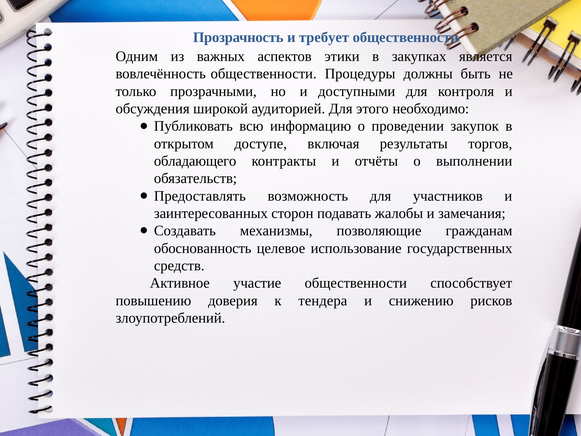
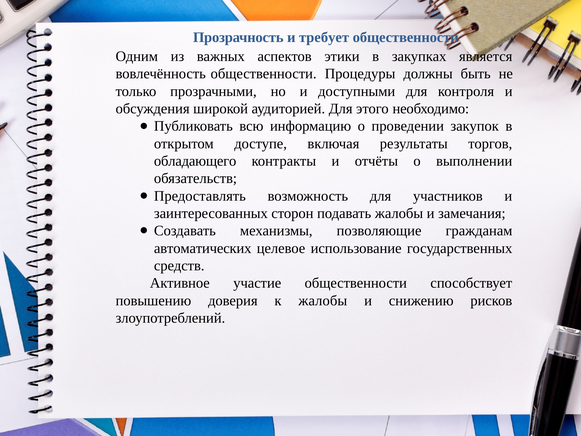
обоснованность: обоснованность -> автоматических
к тендера: тендера -> жалобы
